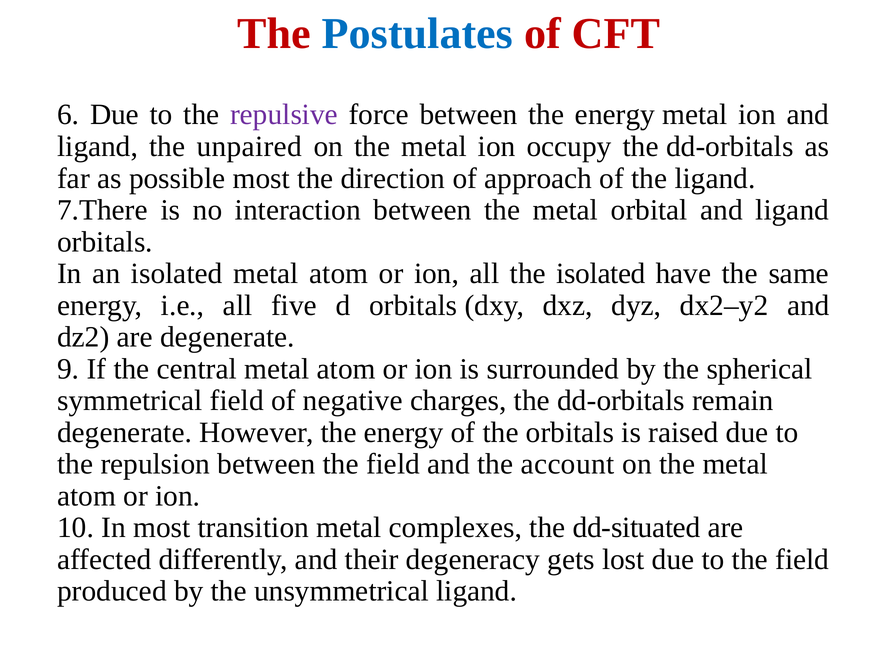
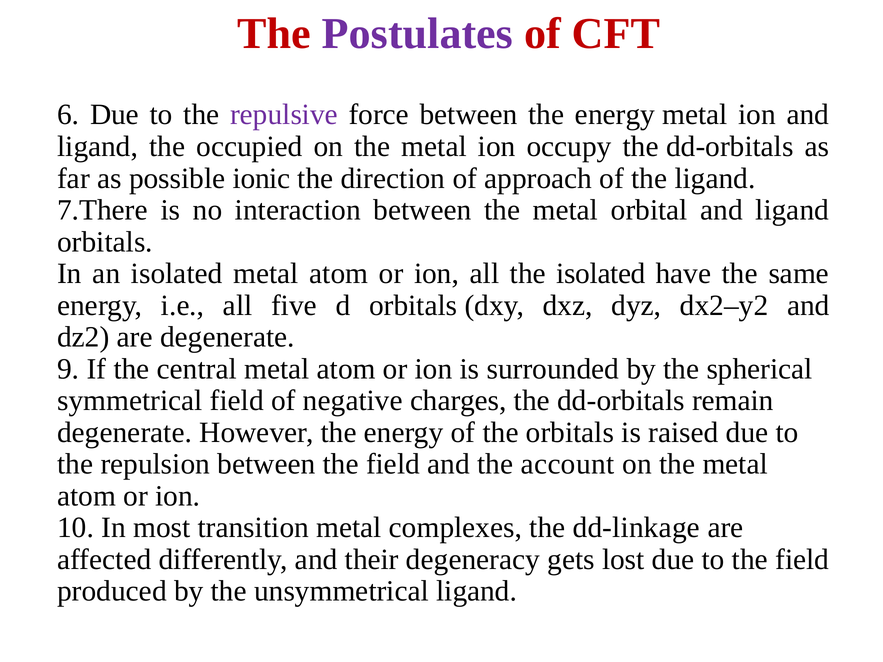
Postulates colour: blue -> purple
unpaired: unpaired -> occupied
possible most: most -> ionic
dd-situated: dd-situated -> dd-linkage
